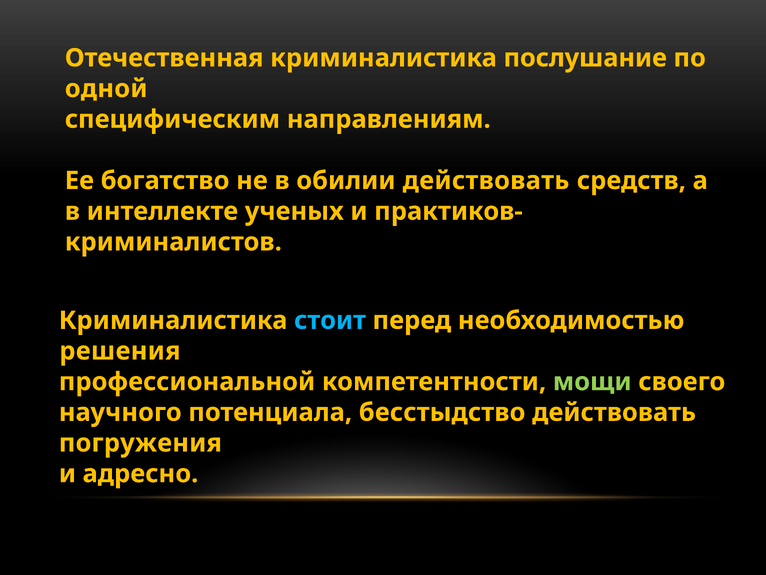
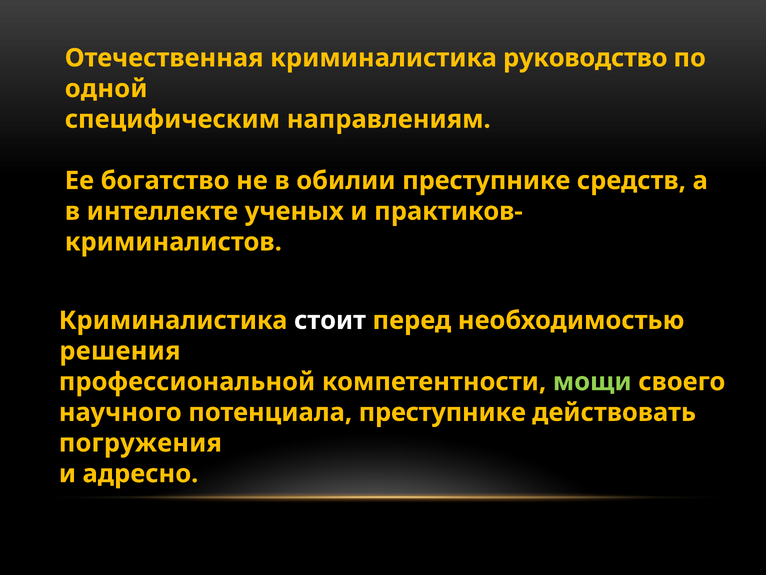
послушание: послушание -> руководство
обилии действовать: действовать -> преступнике
стоит colour: light blue -> white
потенциала бесстыдство: бесстыдство -> преступнике
